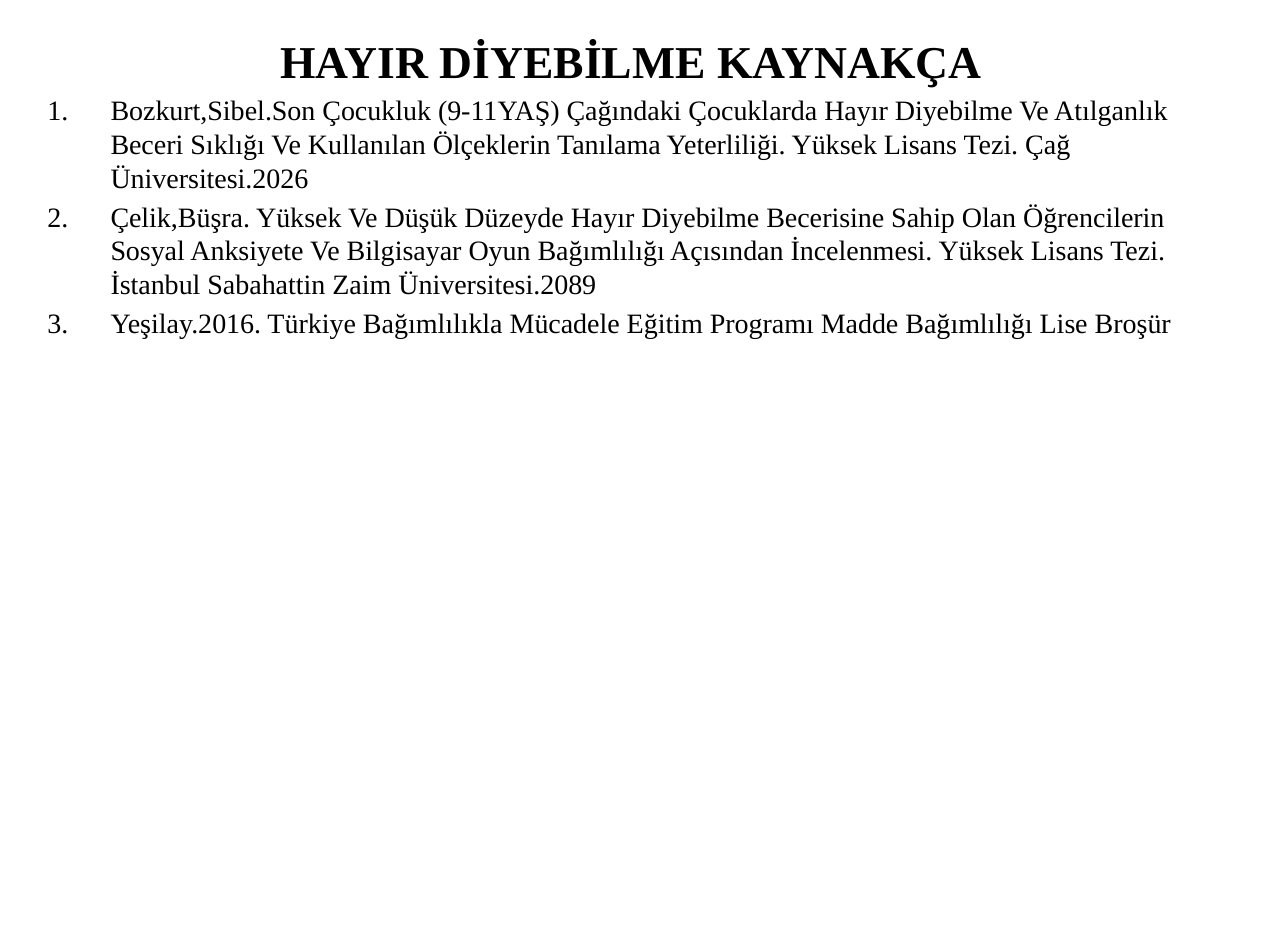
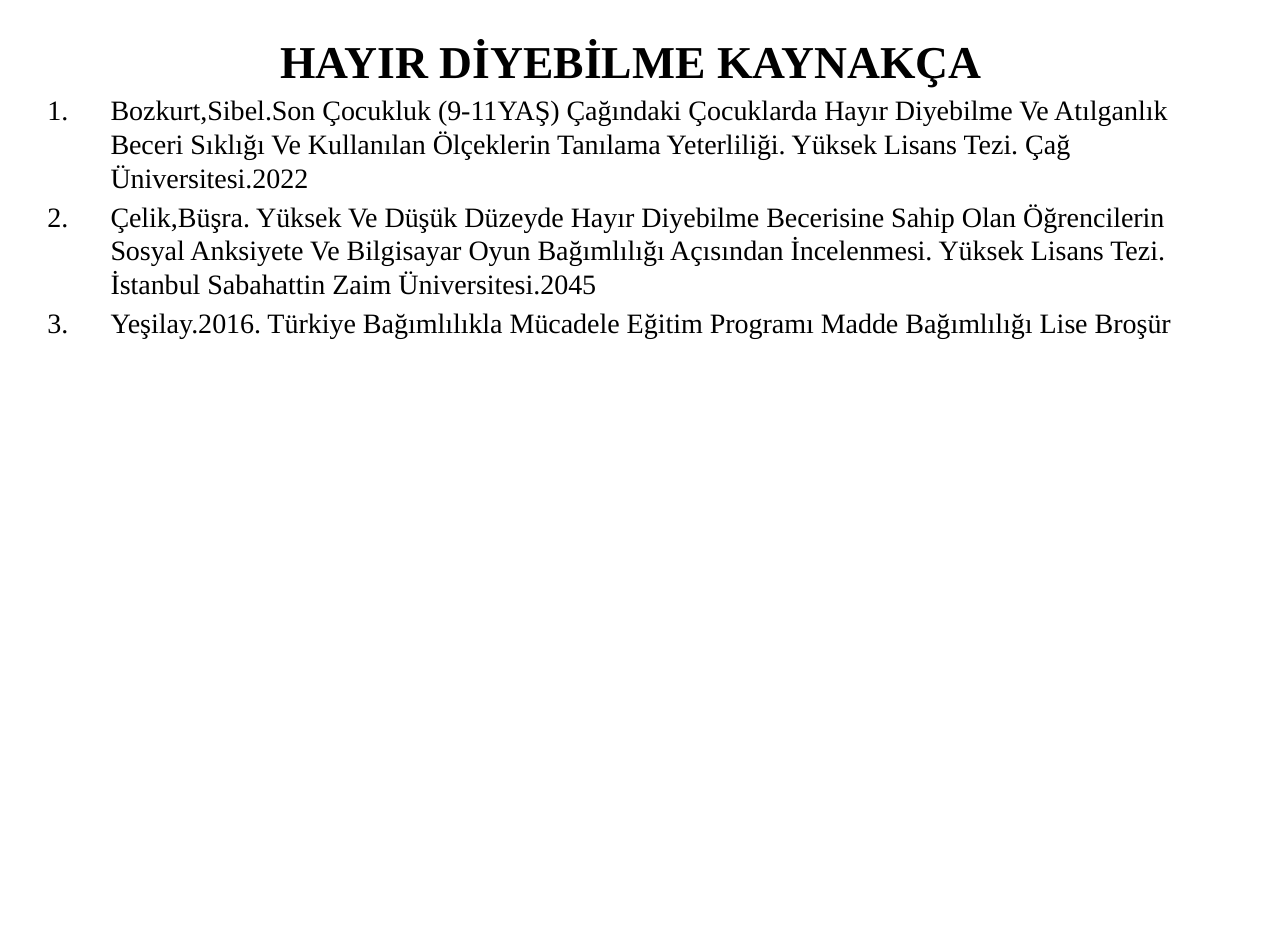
Üniversitesi.2026: Üniversitesi.2026 -> Üniversitesi.2022
Üniversitesi.2089: Üniversitesi.2089 -> Üniversitesi.2045
